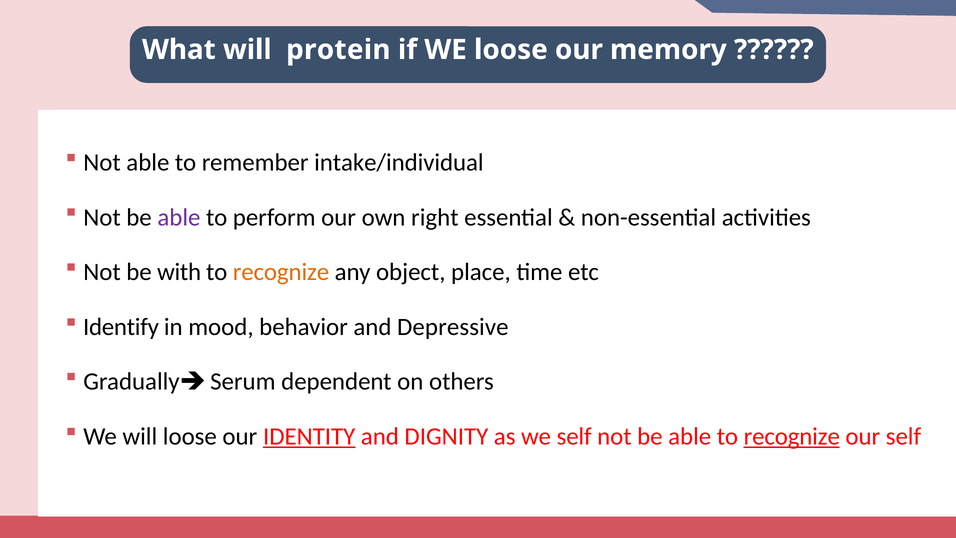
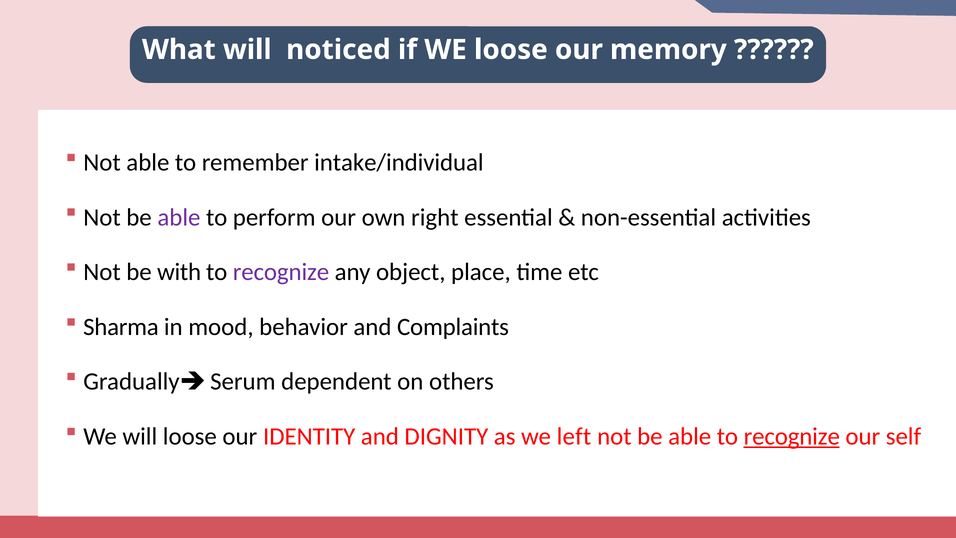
protein: protein -> noticed
recognize at (281, 272) colour: orange -> purple
Identify: Identify -> Sharma
Depressive: Depressive -> Complaints
IDENTITY underline: present -> none
we self: self -> left
